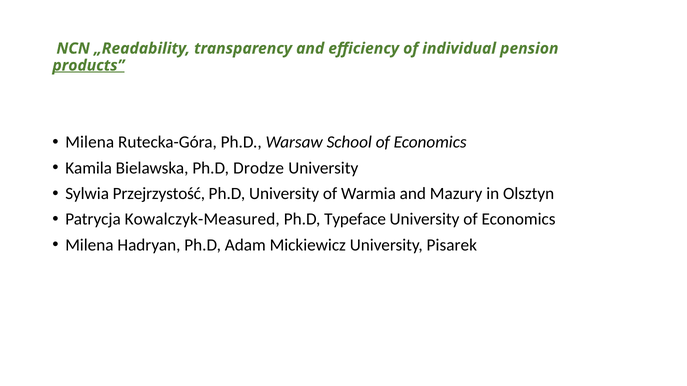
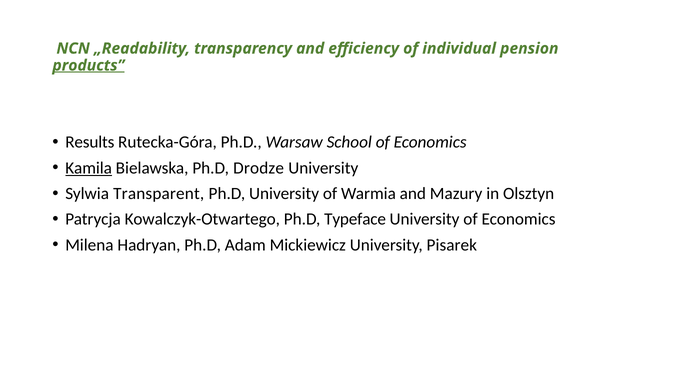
Milena at (90, 142): Milena -> Results
Kamila underline: none -> present
Przejrzystość: Przejrzystość -> Transparent
Kowalczyk-Measured: Kowalczyk-Measured -> Kowalczyk-Otwartego
